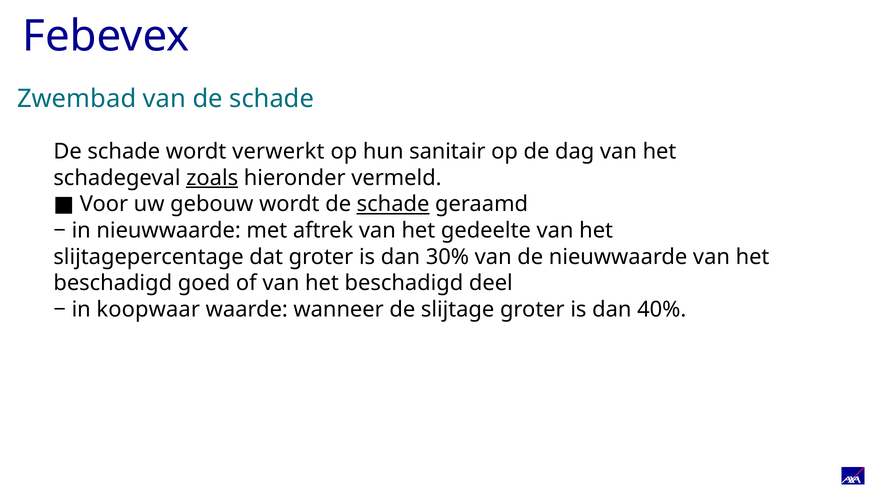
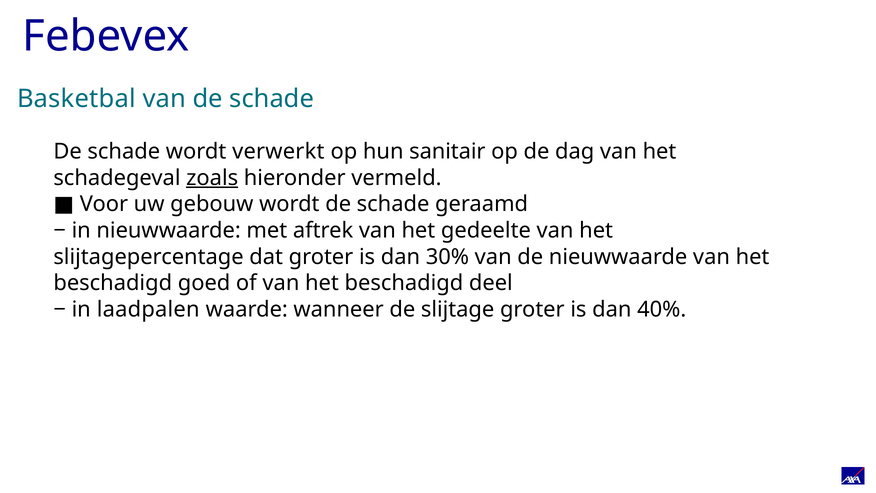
Zwembad: Zwembad -> Basketbal
schade at (393, 204) underline: present -> none
koopwaar: koopwaar -> laadpalen
